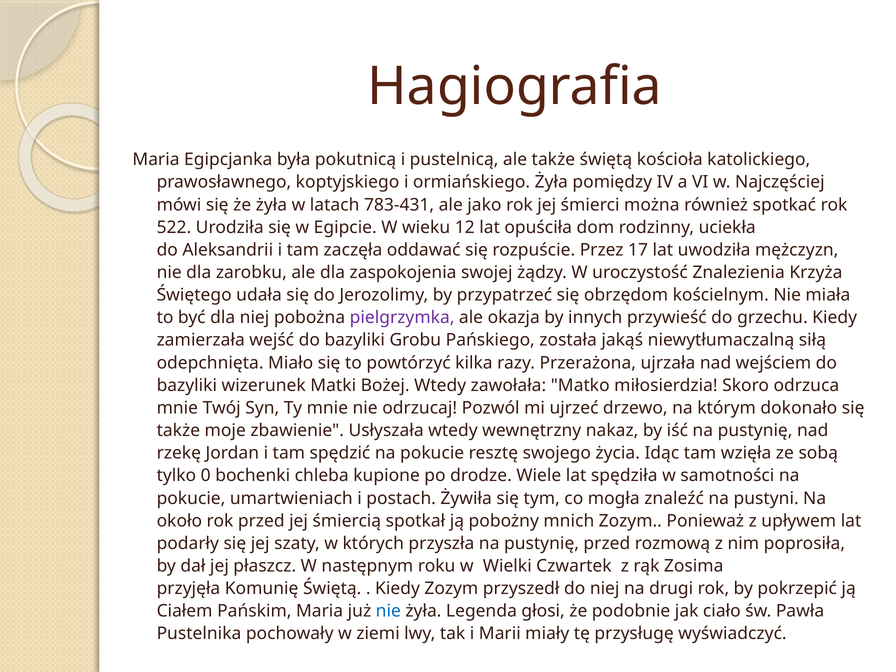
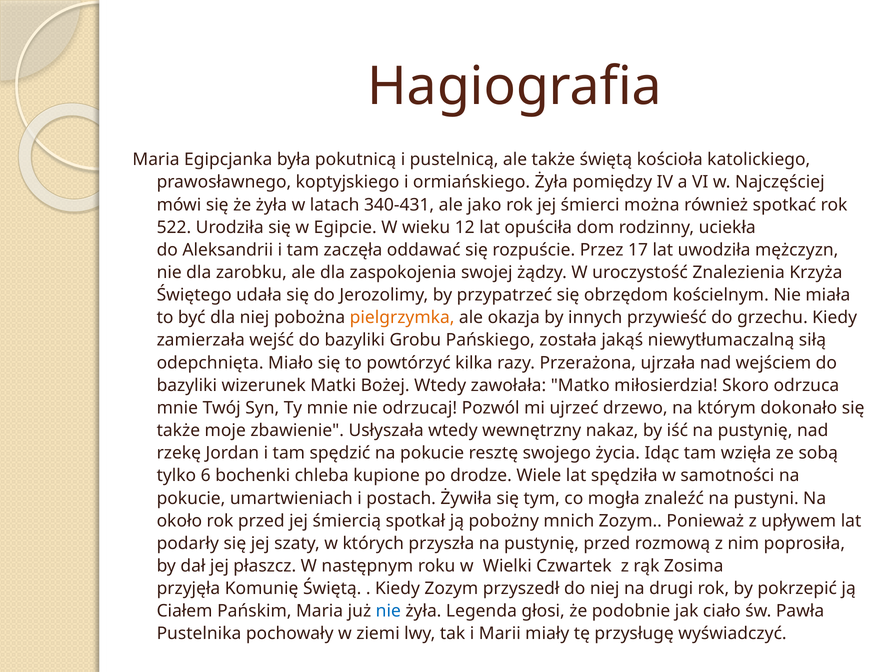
783-431: 783-431 -> 340-431
pielgrzymka colour: purple -> orange
0: 0 -> 6
